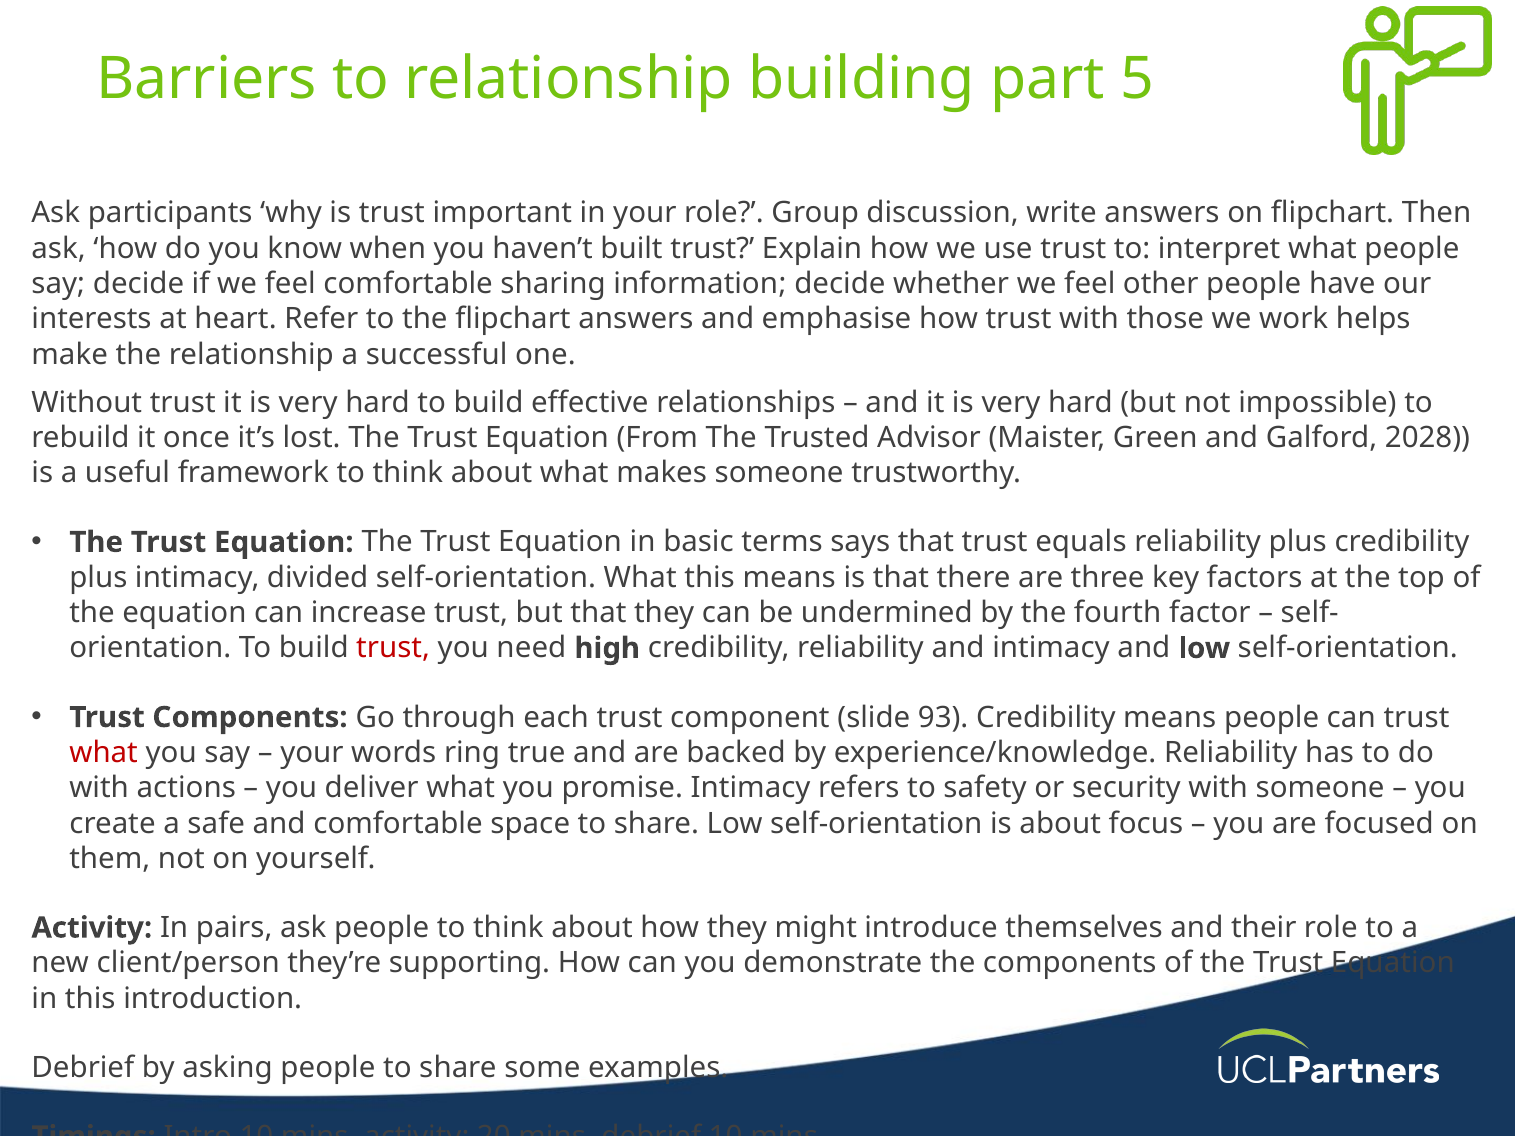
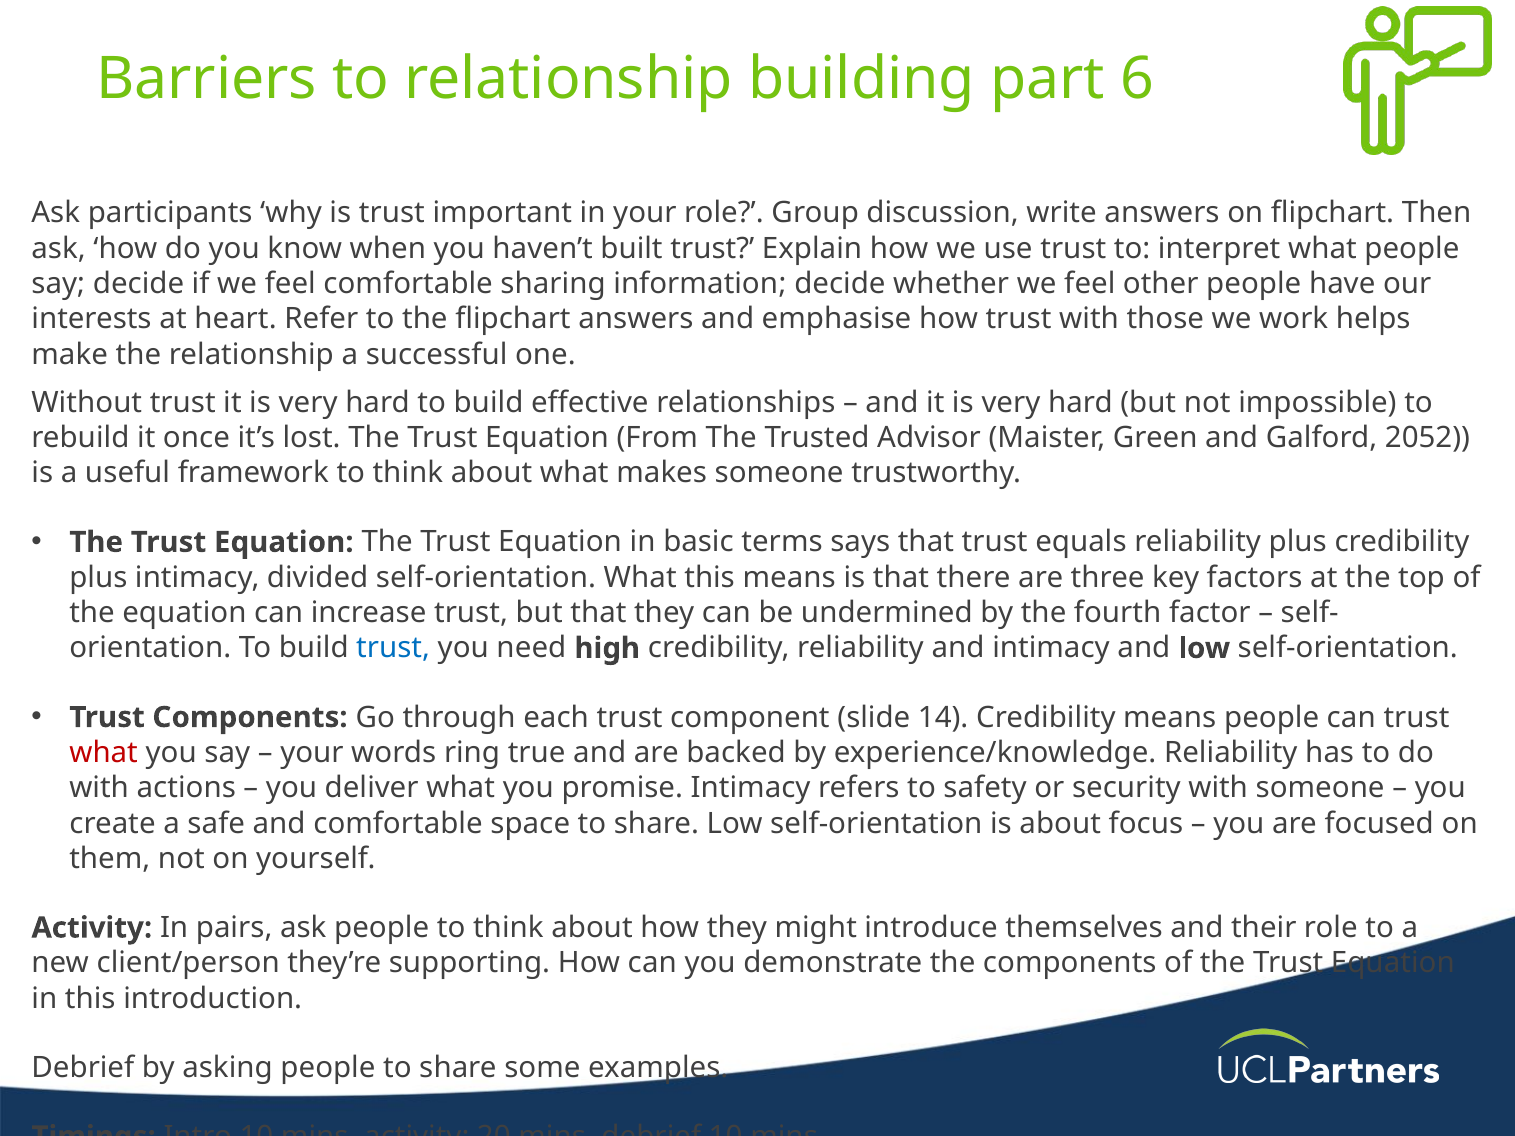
5: 5 -> 6
2028: 2028 -> 2052
trust at (393, 648) colour: red -> blue
93: 93 -> 14
